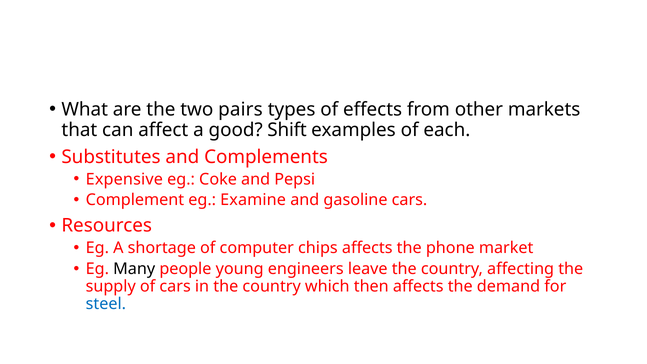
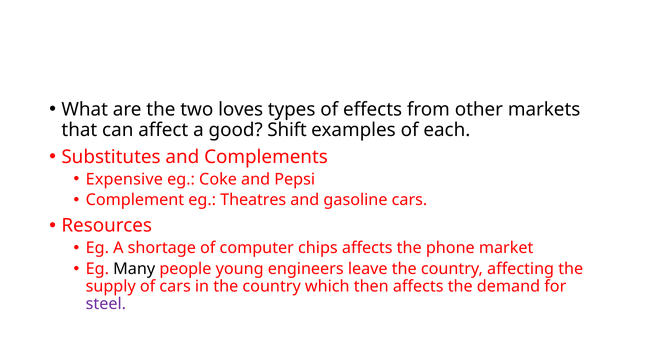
pairs: pairs -> loves
Examine: Examine -> Theatres
steel colour: blue -> purple
